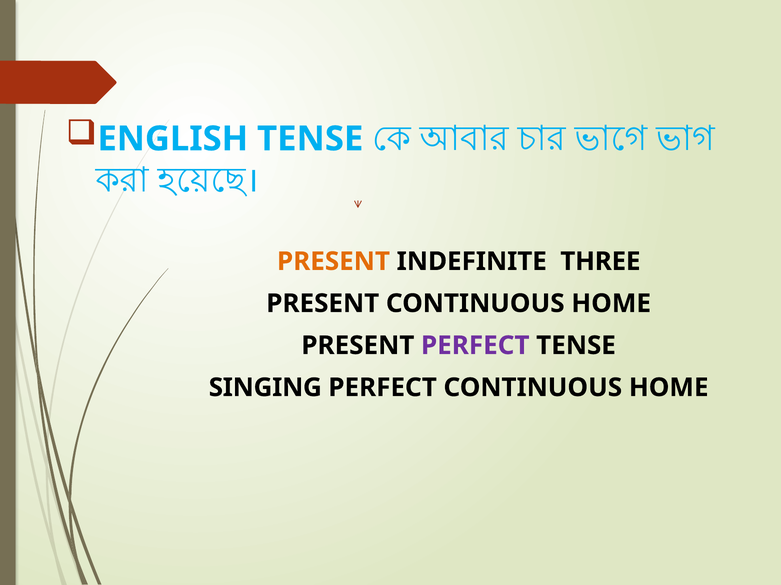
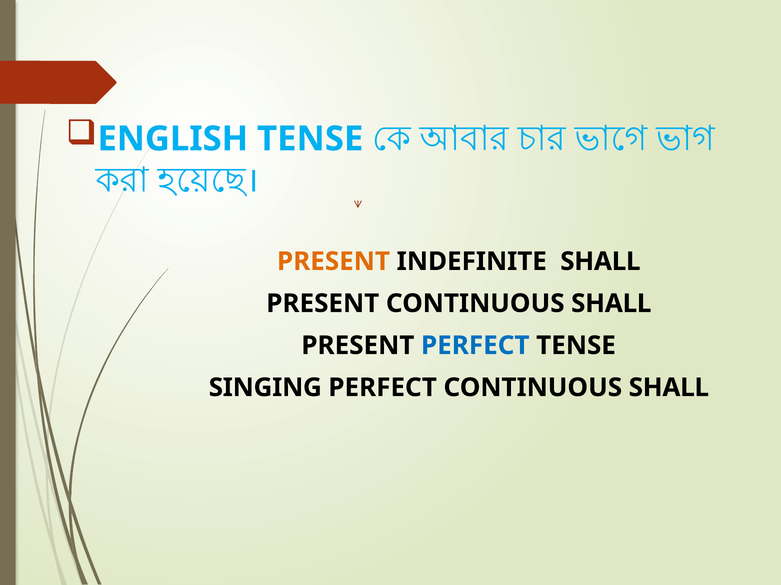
INDEFINITE THREE: THREE -> SHALL
PRESENT CONTINUOUS HOME: HOME -> SHALL
PERFECT at (475, 346) colour: purple -> blue
PERFECT CONTINUOUS HOME: HOME -> SHALL
